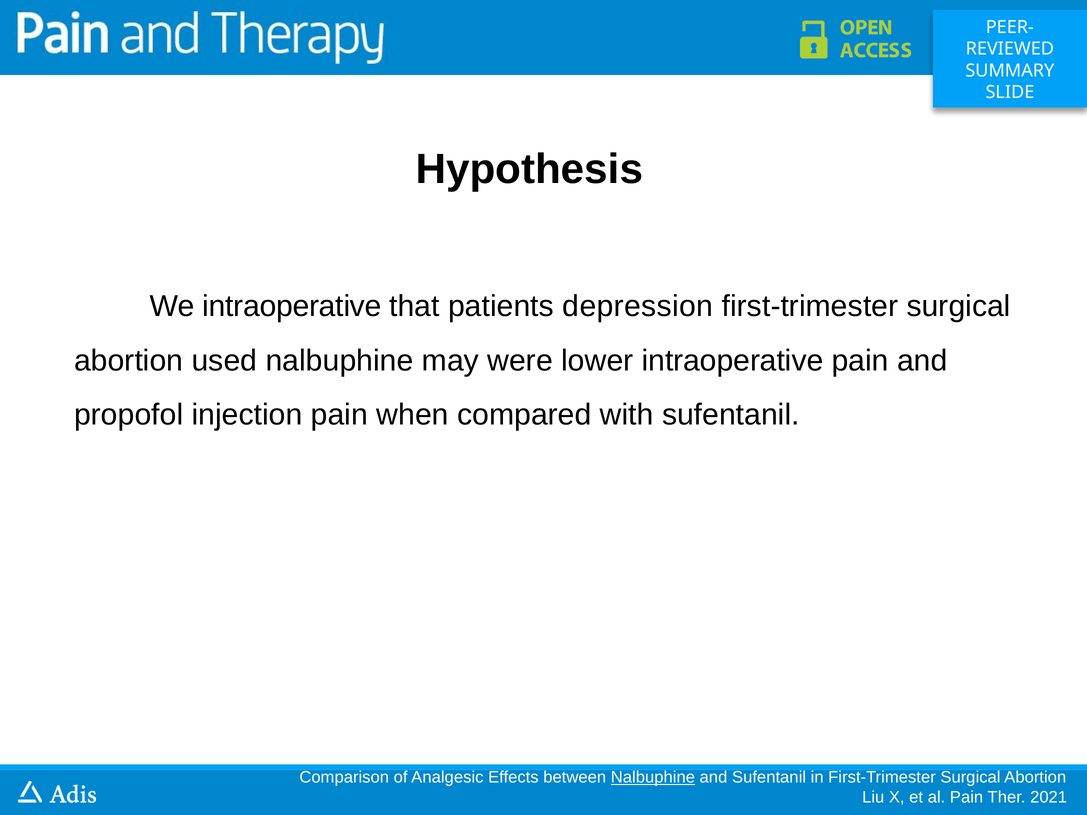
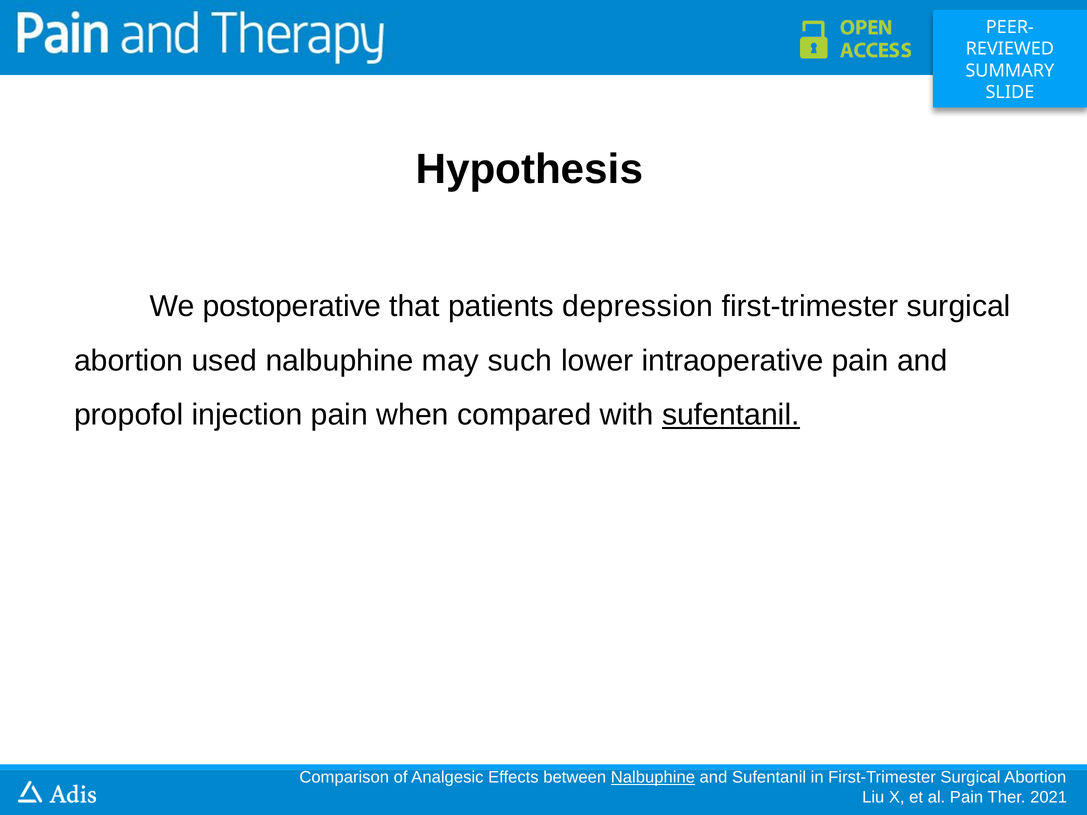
We intraoperative: intraoperative -> postoperative
were: were -> such
sufentanil at (731, 415) underline: none -> present
